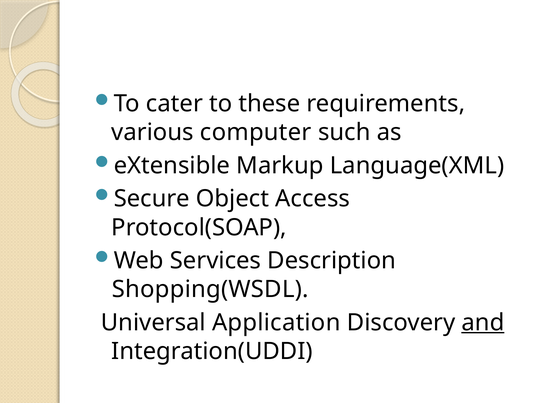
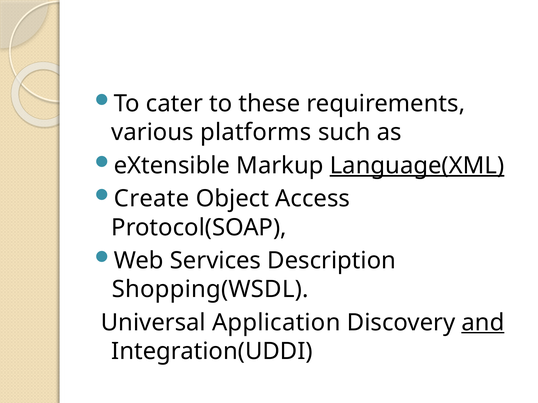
computer: computer -> platforms
Language(XML underline: none -> present
Secure: Secure -> Create
